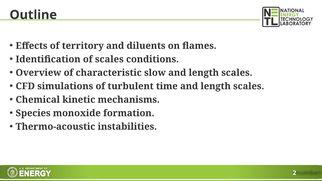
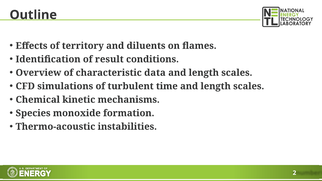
of scales: scales -> result
slow: slow -> data
